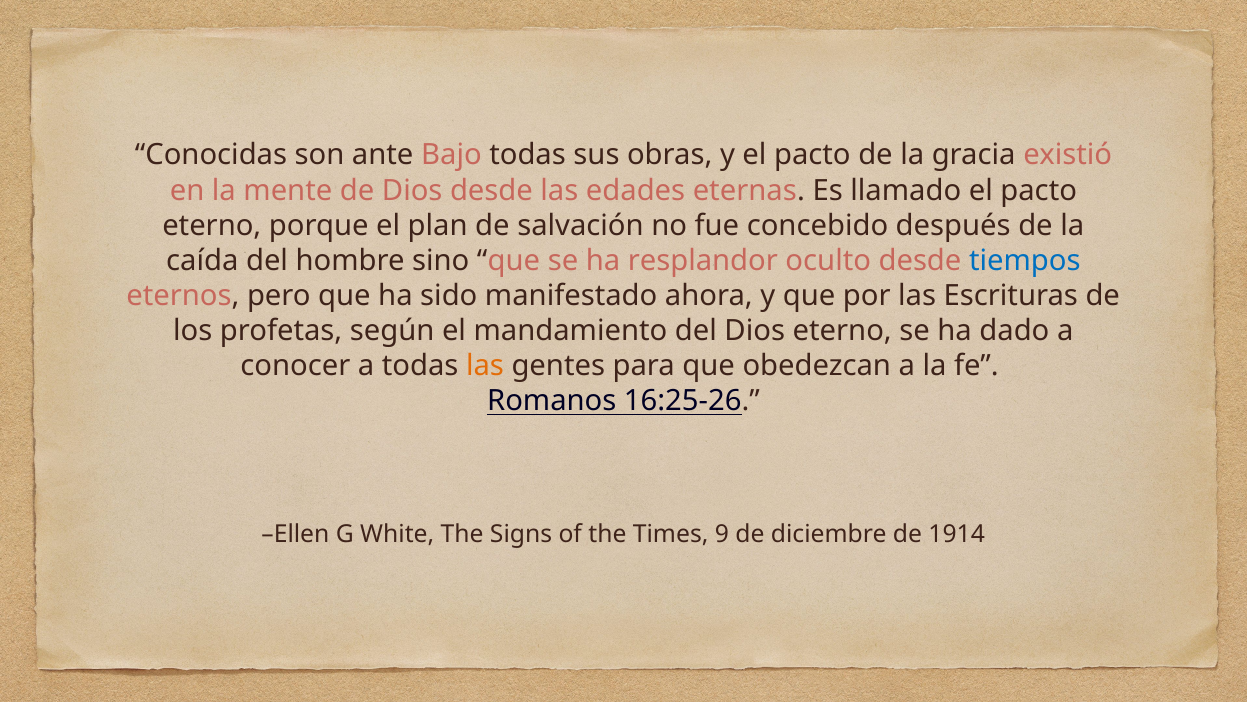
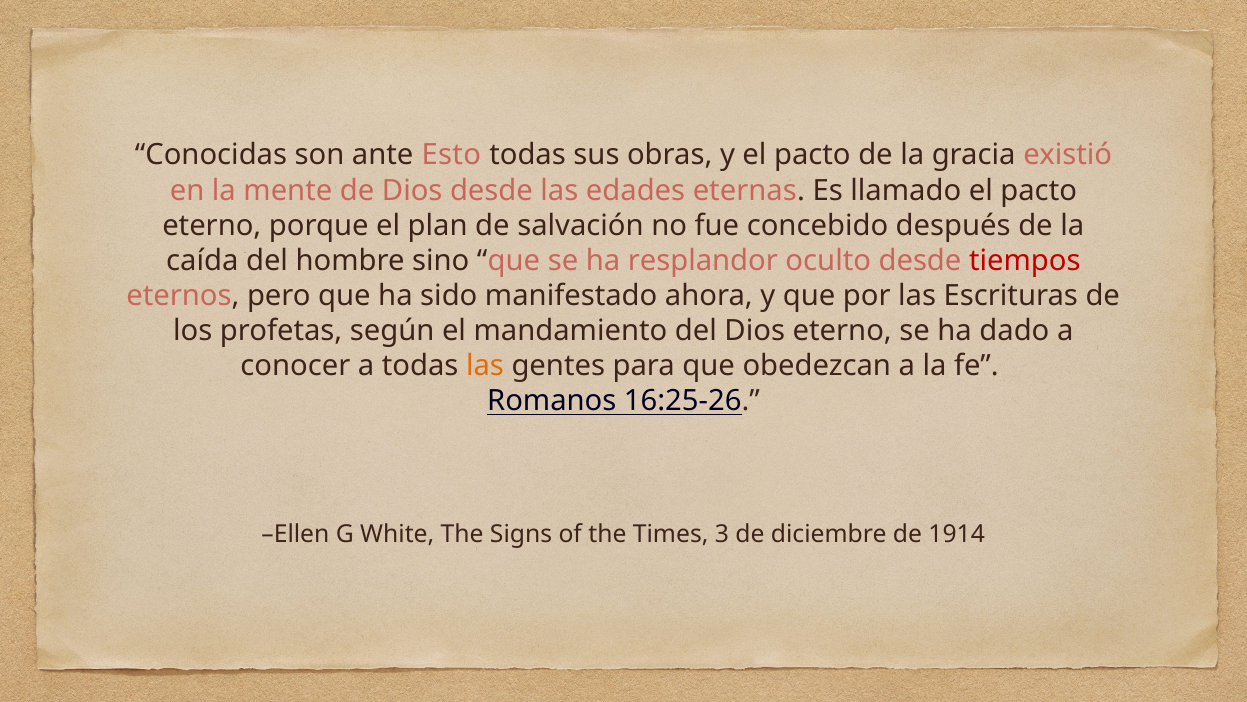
Bajo: Bajo -> Esto
tiempos colour: blue -> red
9: 9 -> 3
